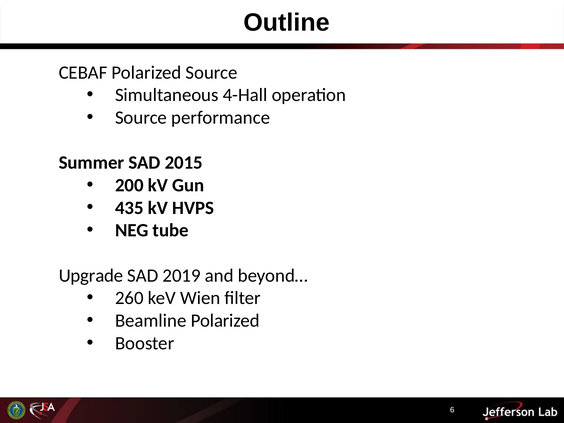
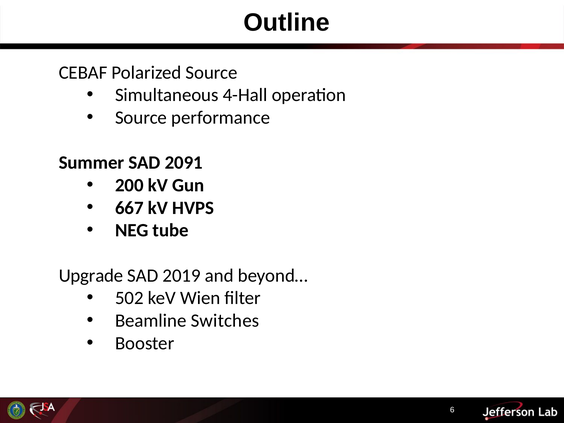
2015: 2015 -> 2091
435: 435 -> 667
260: 260 -> 502
Beamline Polarized: Polarized -> Switches
